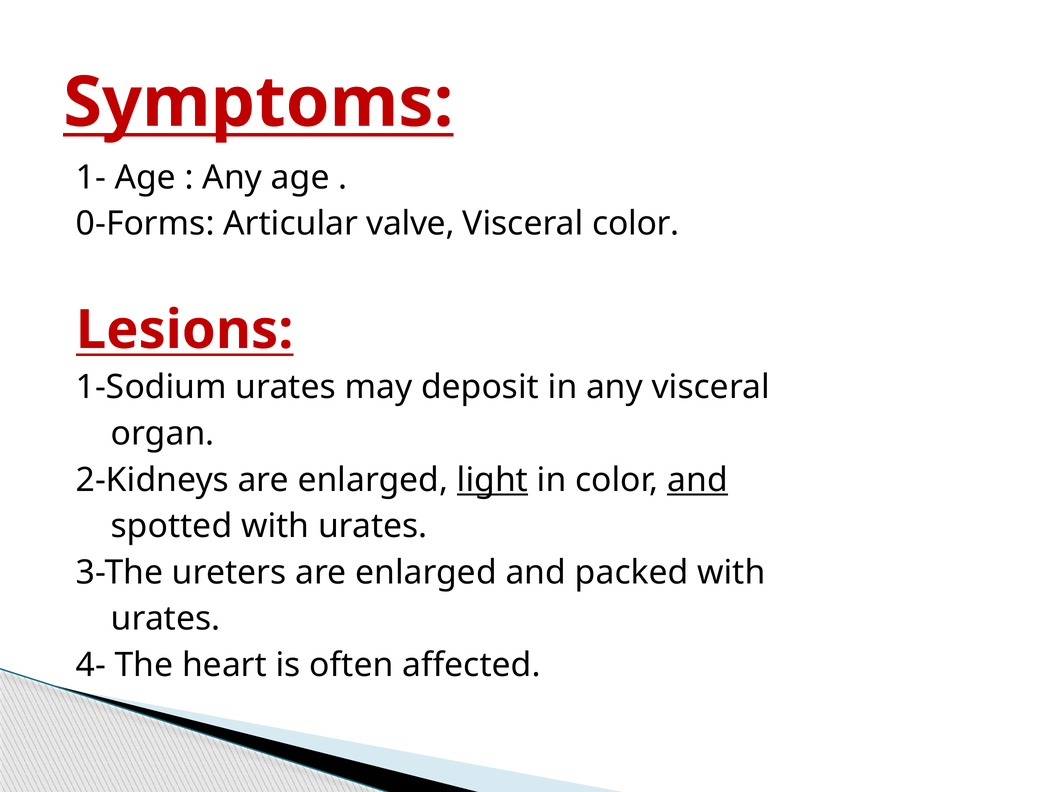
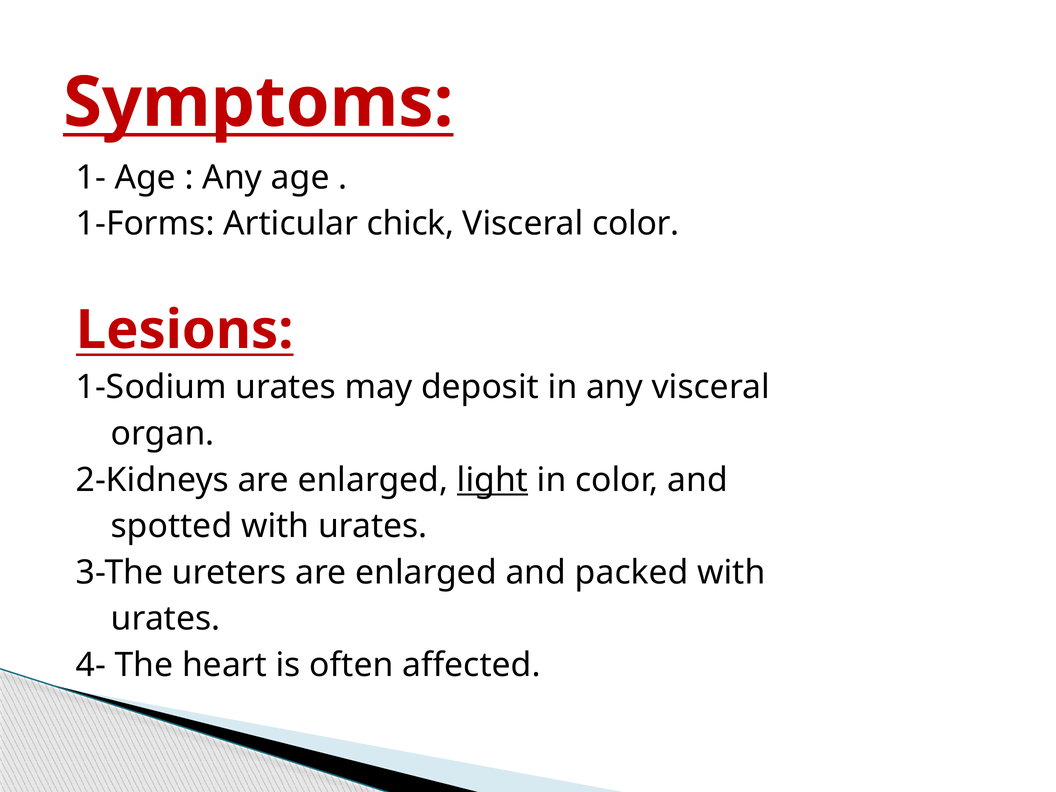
0-Forms: 0-Forms -> 1-Forms
valve: valve -> chick
and at (697, 480) underline: present -> none
